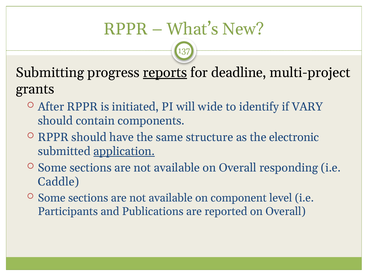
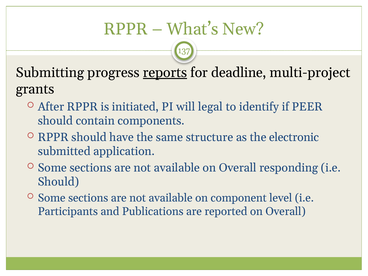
wide: wide -> legal
VARY: VARY -> PEER
application underline: present -> none
Caddle at (58, 182): Caddle -> Should
